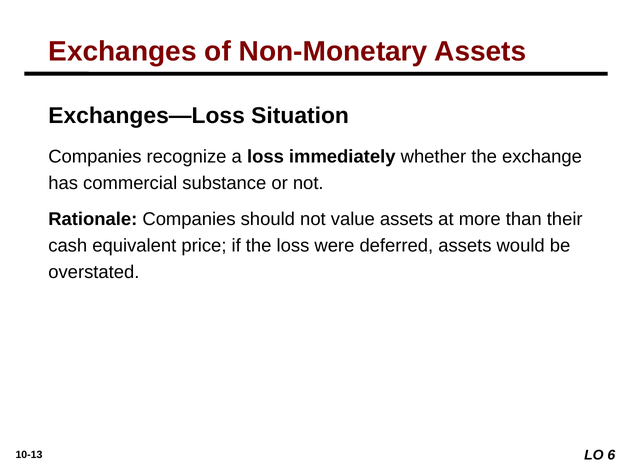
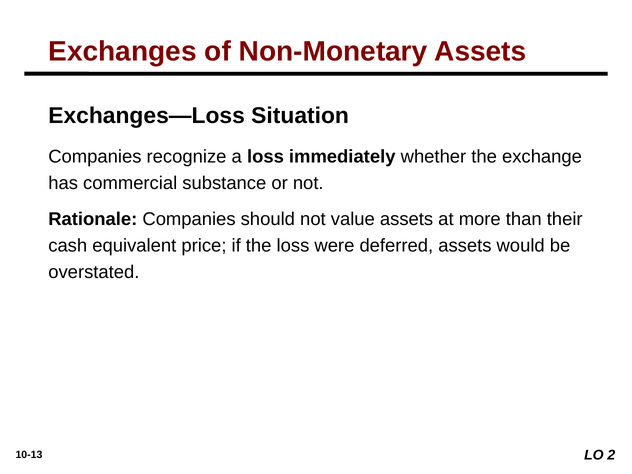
6: 6 -> 2
